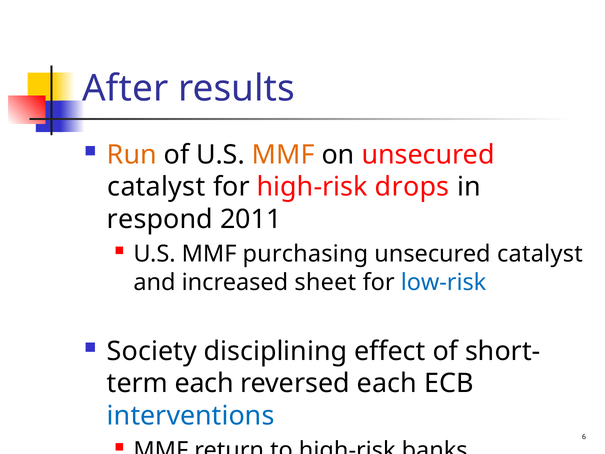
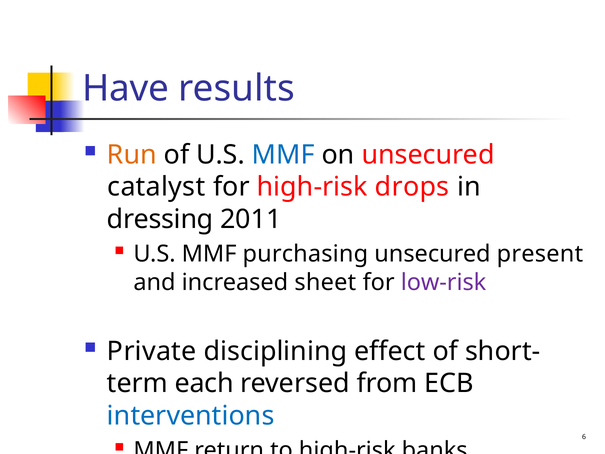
After: After -> Have
MMF at (283, 155) colour: orange -> blue
respond: respond -> dressing
catalyst at (540, 254): catalyst -> present
low-risk colour: blue -> purple
Society: Society -> Private
reversed each: each -> from
